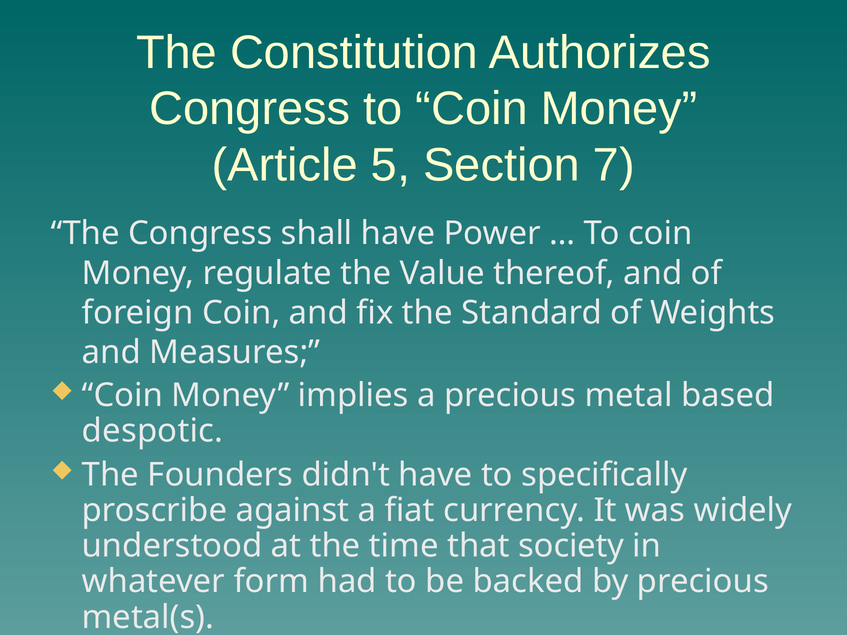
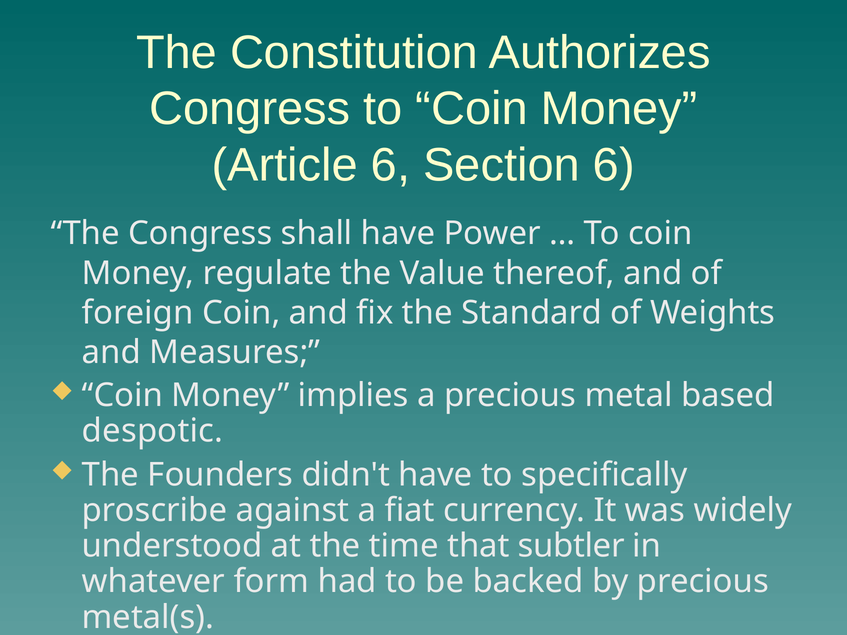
Article 5: 5 -> 6
Section 7: 7 -> 6
society: society -> subtler
